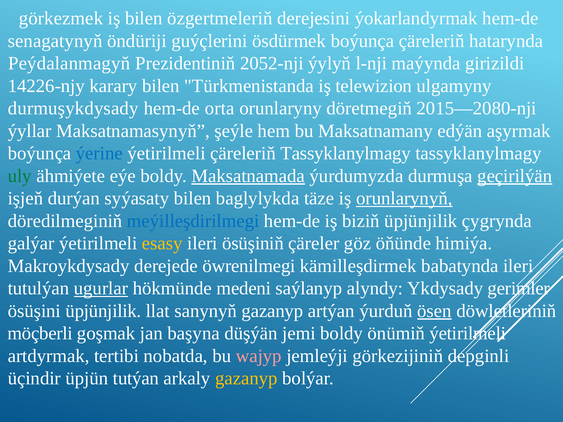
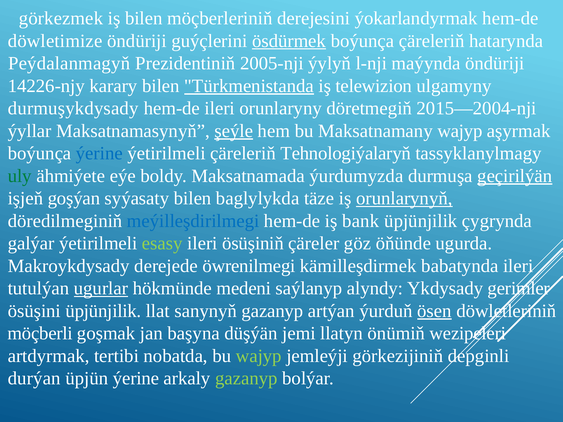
özgertmeleriň: özgertmeleriň -> möçberleriniň
senagatynyň: senagatynyň -> döwletimize
ösdürmek underline: none -> present
2052-nji: 2052-nji -> 2005-nji
maýynda girizildi: girizildi -> öndüriji
Türkmenistanda underline: none -> present
hem-de orta: orta -> ileri
2015—2080-nji: 2015—2080-nji -> 2015—2004-nji
şeýle underline: none -> present
Maksatnamany edýän: edýän -> wajyp
çäreleriň Tassyklanylmagy: Tassyklanylmagy -> Tehnologiýalaryň
Maksatnamada underline: present -> none
durýan: durýan -> goşýan
biziň: biziň -> bank
esasy colour: yellow -> light green
himiýa: himiýa -> ugurda
jemi boldy: boldy -> llatyn
önümiň ýetirilmeli: ýetirilmeli -> wezipeleri
wajyp at (259, 356) colour: pink -> light green
üçindir: üçindir -> durýan
üpjün tutýan: tutýan -> ýerine
gazanyp at (246, 379) colour: yellow -> light green
